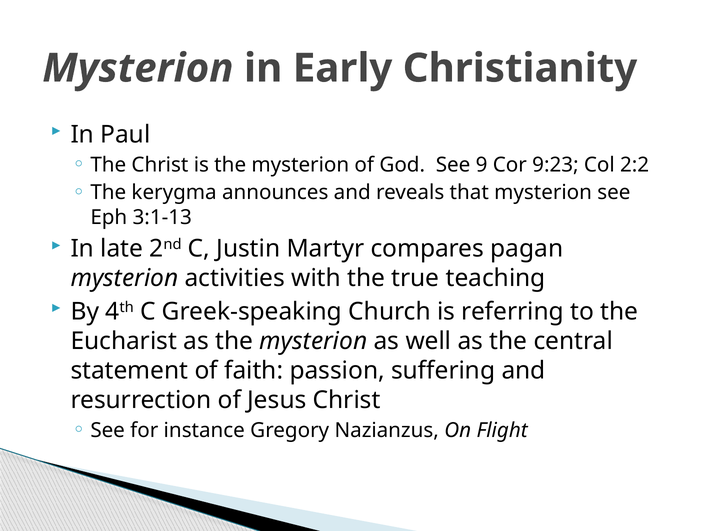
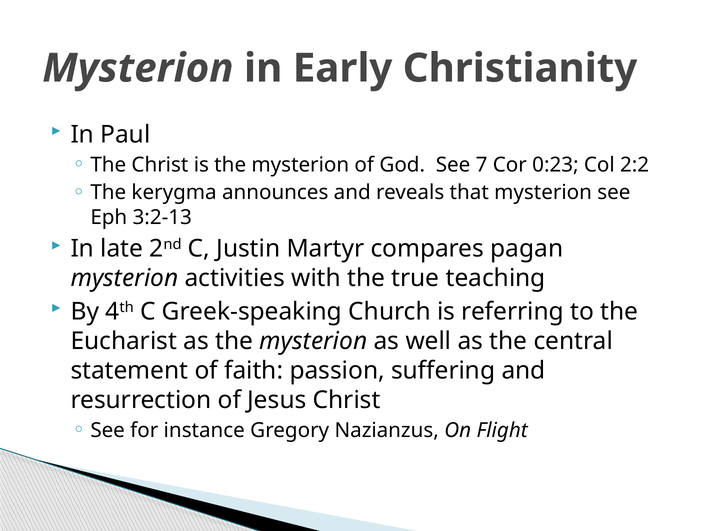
9: 9 -> 7
9:23: 9:23 -> 0:23
3:1-13: 3:1-13 -> 3:2-13
